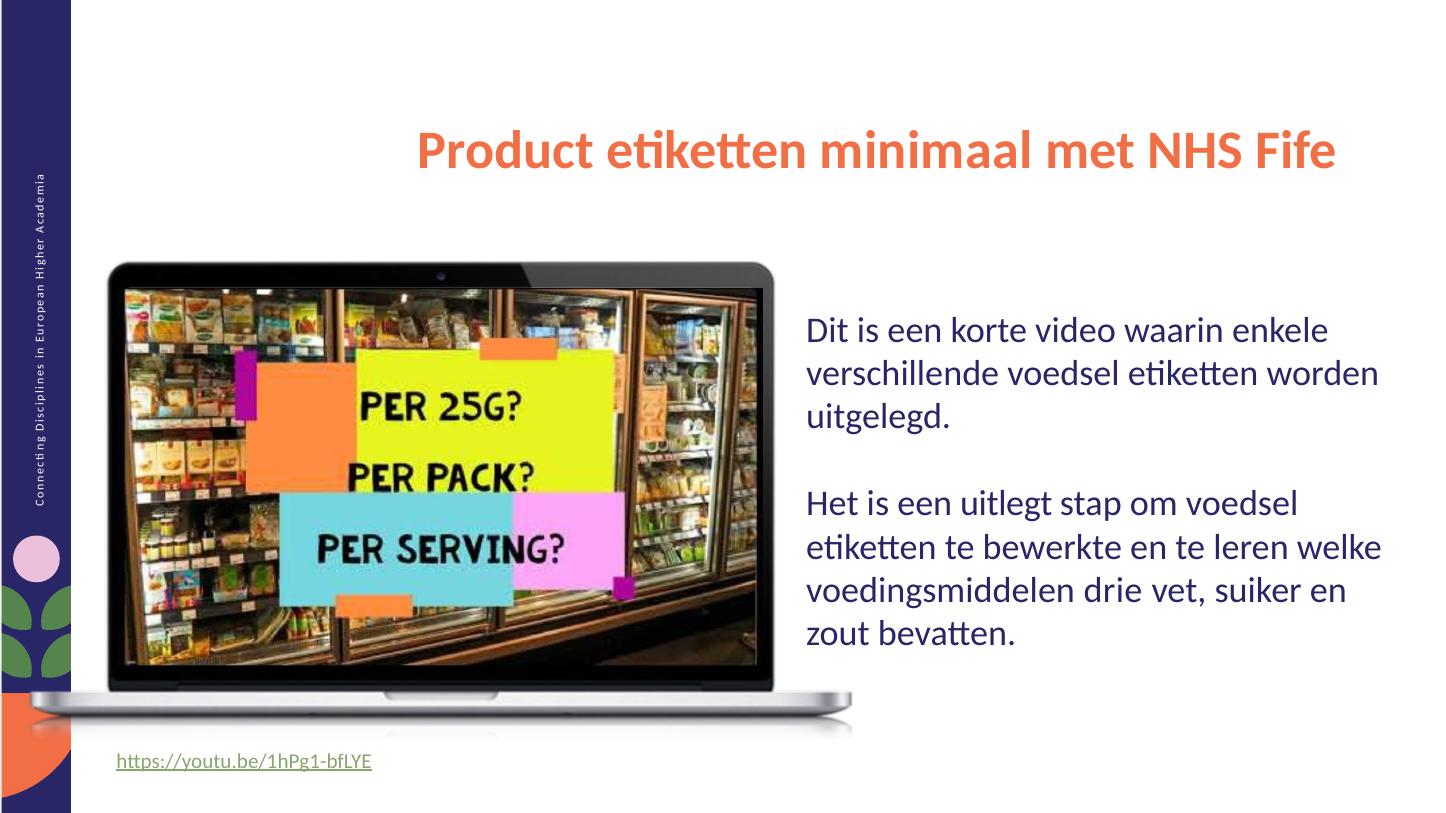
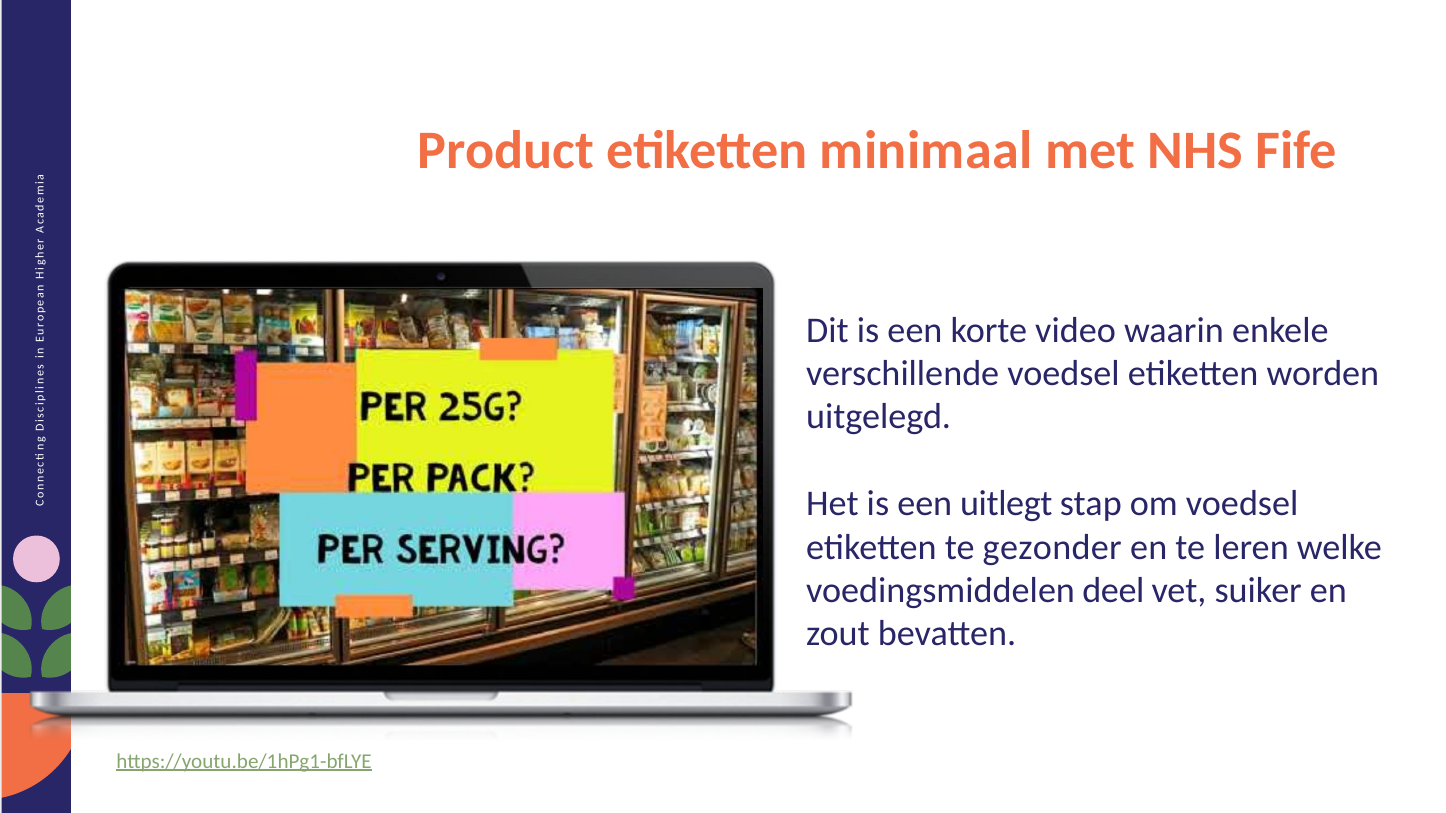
bewerkte: bewerkte -> gezonder
drie: drie -> deel
